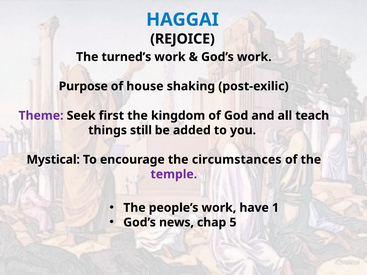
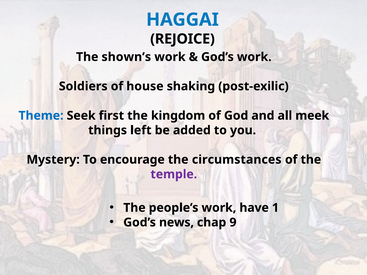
turned’s: turned’s -> shown’s
Purpose: Purpose -> Soldiers
Theme colour: purple -> blue
teach: teach -> meek
still: still -> left
Mystical: Mystical -> Mystery
5: 5 -> 9
